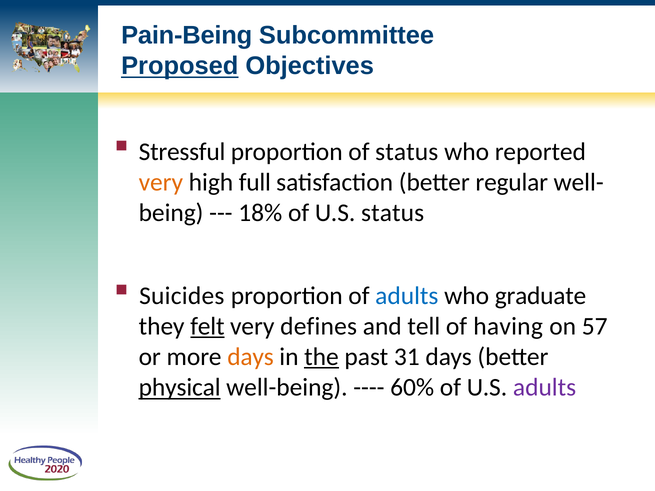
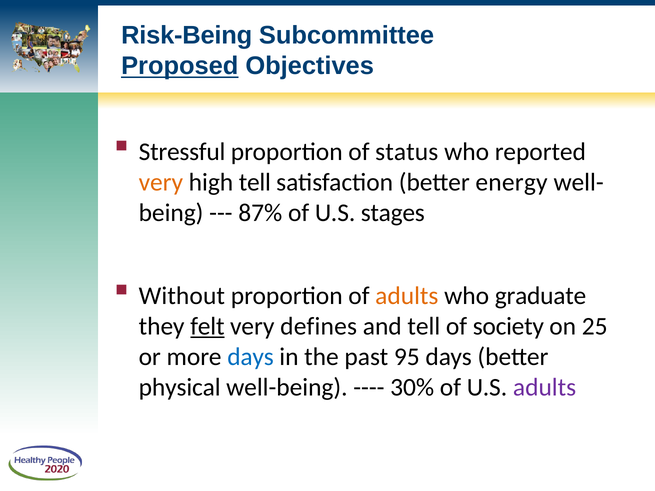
Pain-Being: Pain-Being -> Risk-Being
high full: full -> tell
regular: regular -> energy
18%: 18% -> 87%
U.S status: status -> stages
Suicides: Suicides -> Without
adults at (407, 296) colour: blue -> orange
having: having -> society
57: 57 -> 25
days at (251, 357) colour: orange -> blue
the underline: present -> none
31: 31 -> 95
physical underline: present -> none
60%: 60% -> 30%
